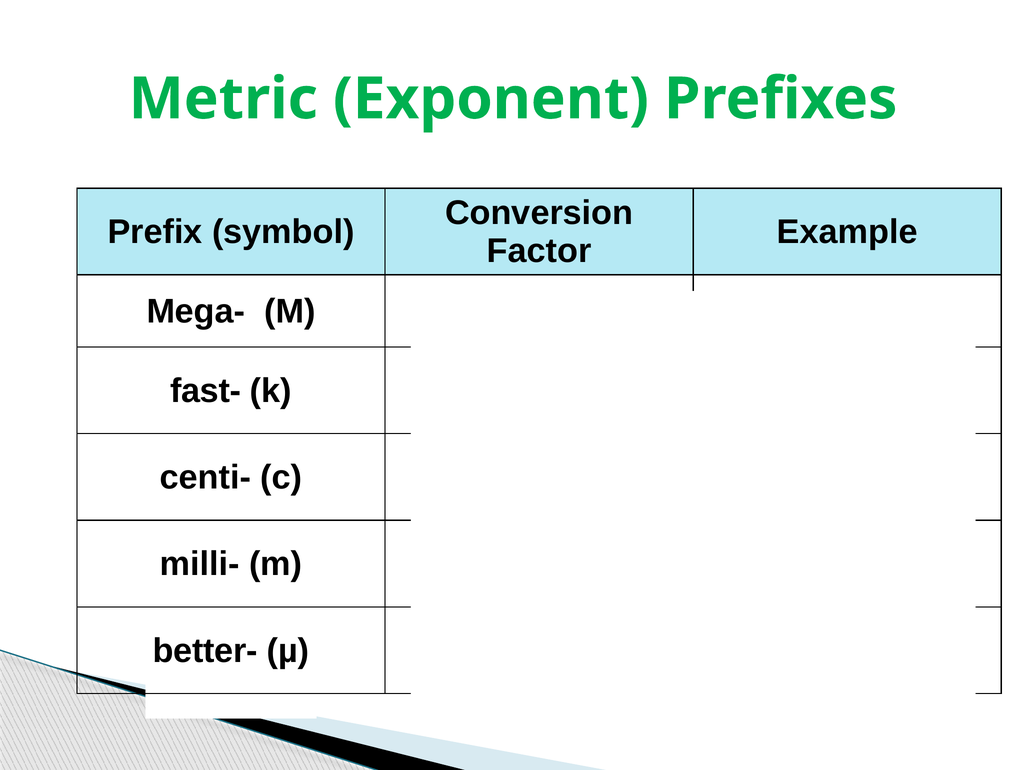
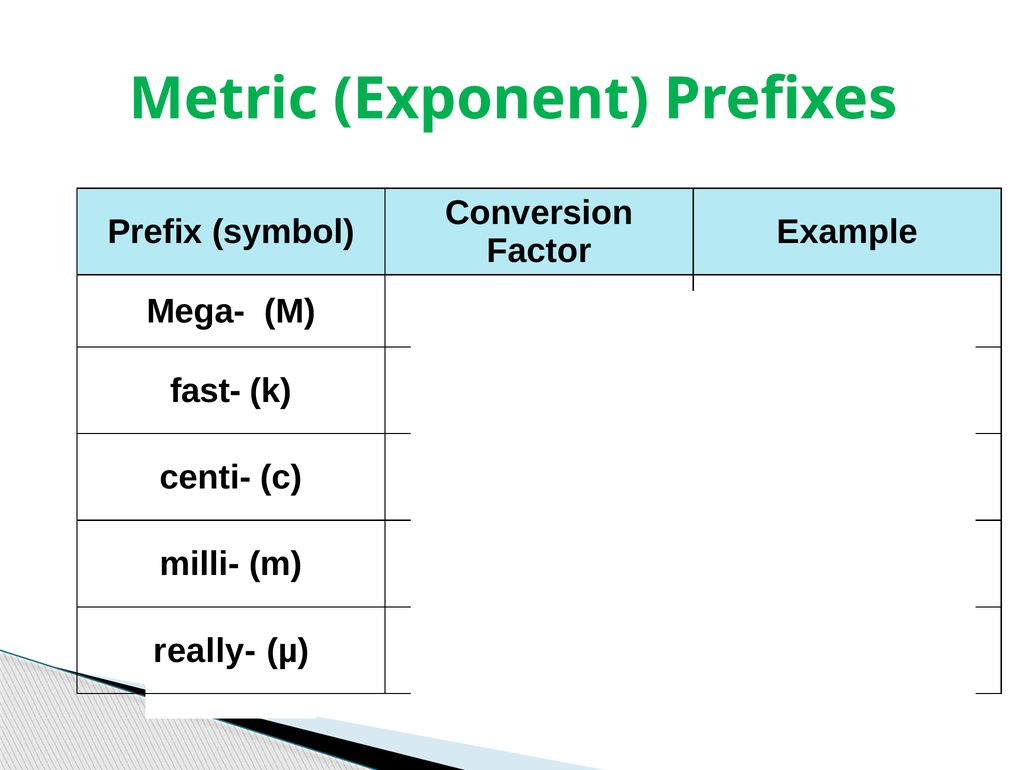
better-: better- -> really-
